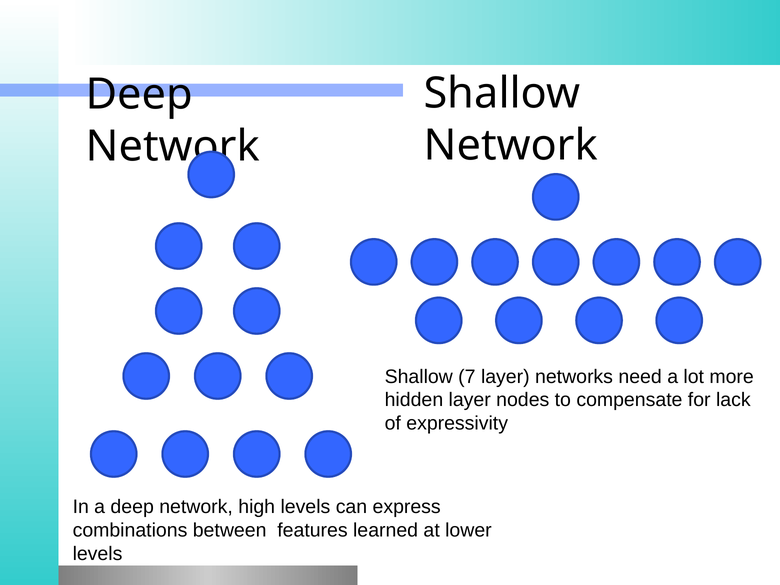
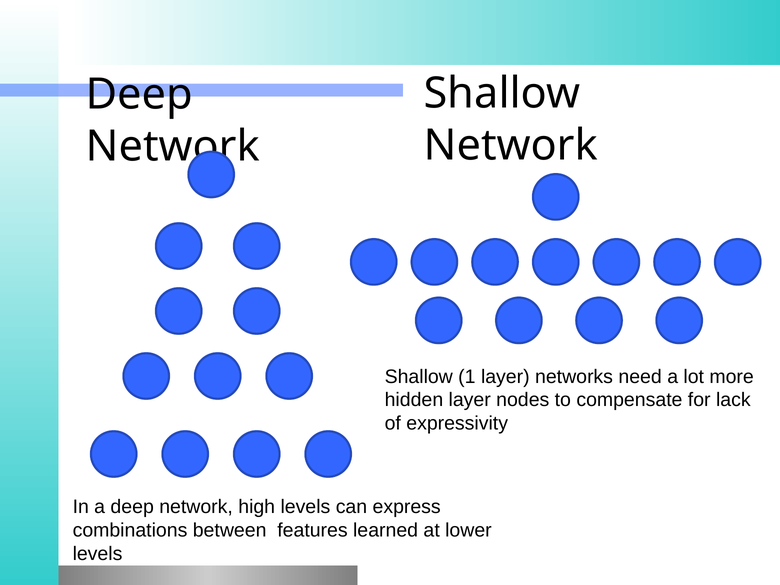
7: 7 -> 1
